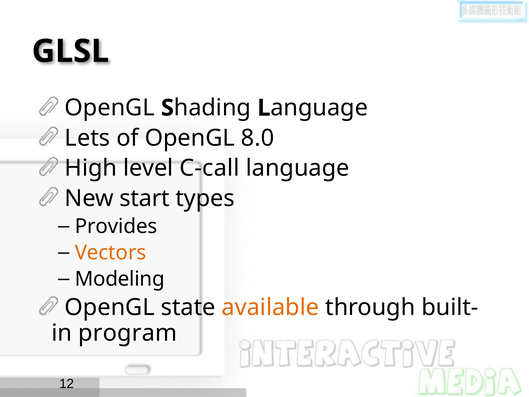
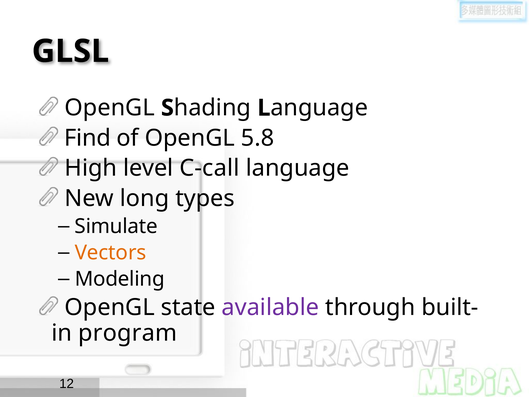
Lets: Lets -> Find
8.0: 8.0 -> 5.8
start: start -> long
Provides: Provides -> Simulate
available colour: orange -> purple
